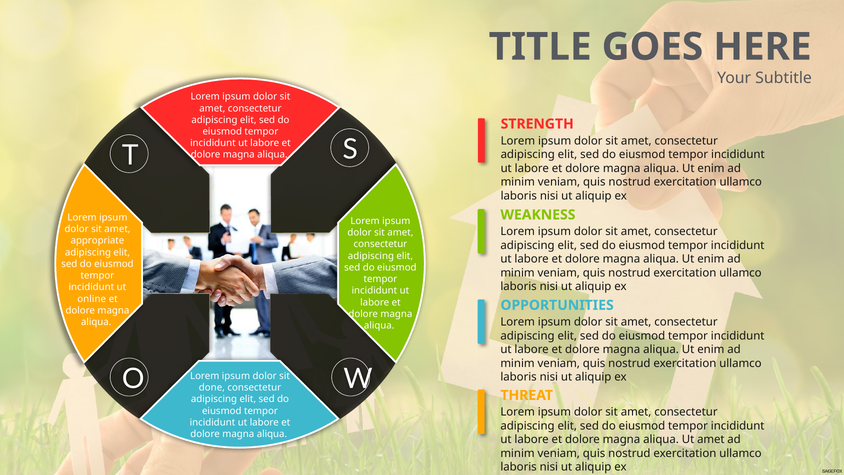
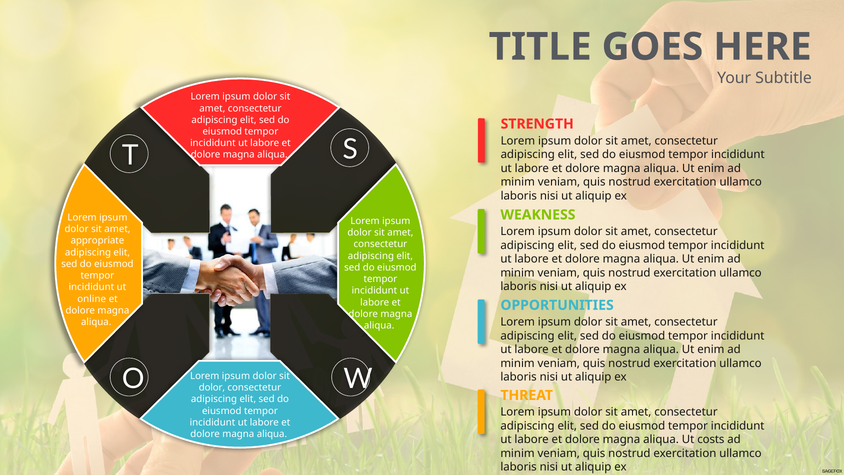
done at (212, 387): done -> dolor
Ut amet: amet -> costs
